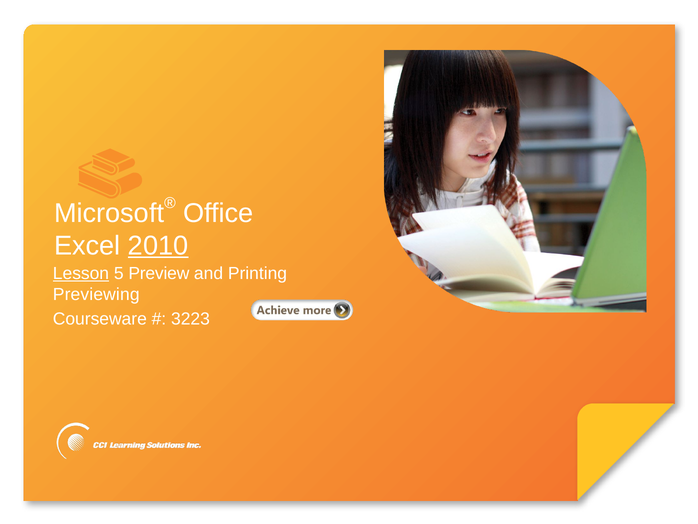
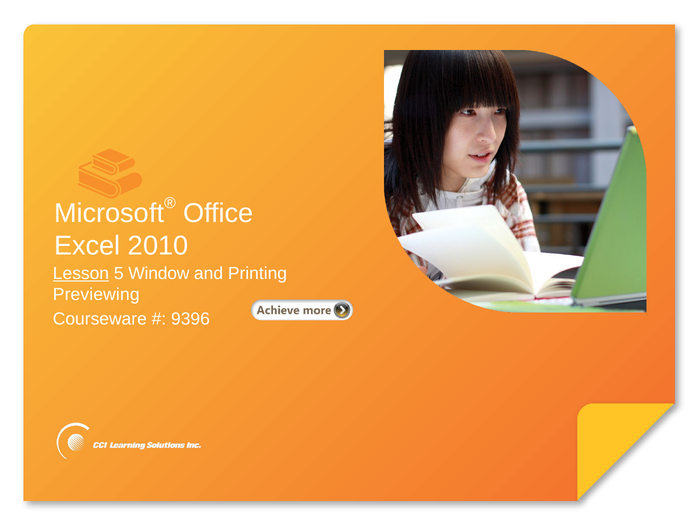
2010 at (158, 246) underline: present -> none
Preview: Preview -> Window
3223: 3223 -> 9396
